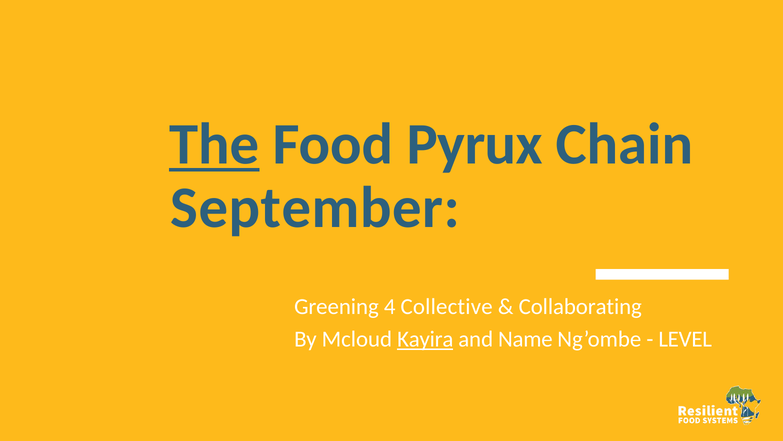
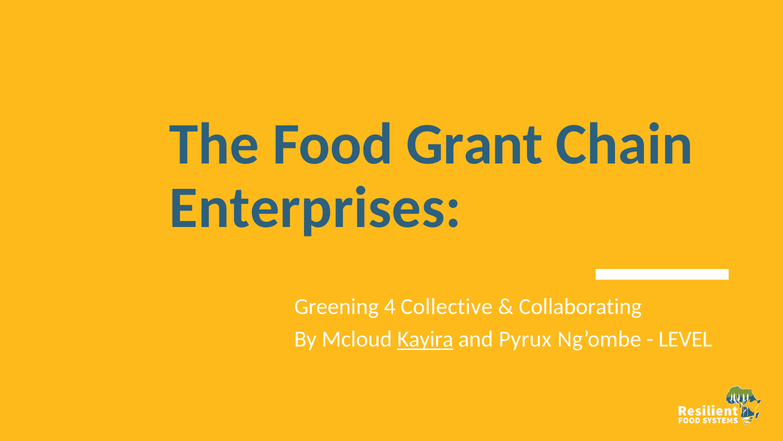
The underline: present -> none
Pyrux: Pyrux -> Grant
September: September -> Enterprises
Name: Name -> Pyrux
